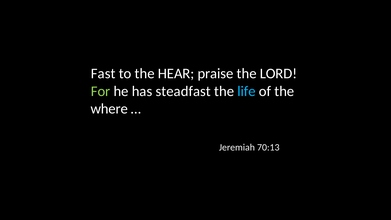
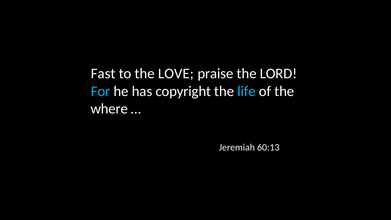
HEAR: HEAR -> LOVE
For colour: light green -> light blue
steadfast: steadfast -> copyright
70:13: 70:13 -> 60:13
